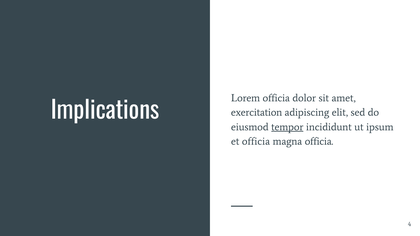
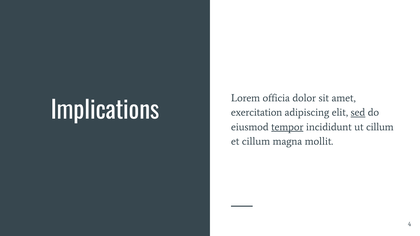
sed underline: none -> present
ut ipsum: ipsum -> cillum
et officia: officia -> cillum
magna officia: officia -> mollit
